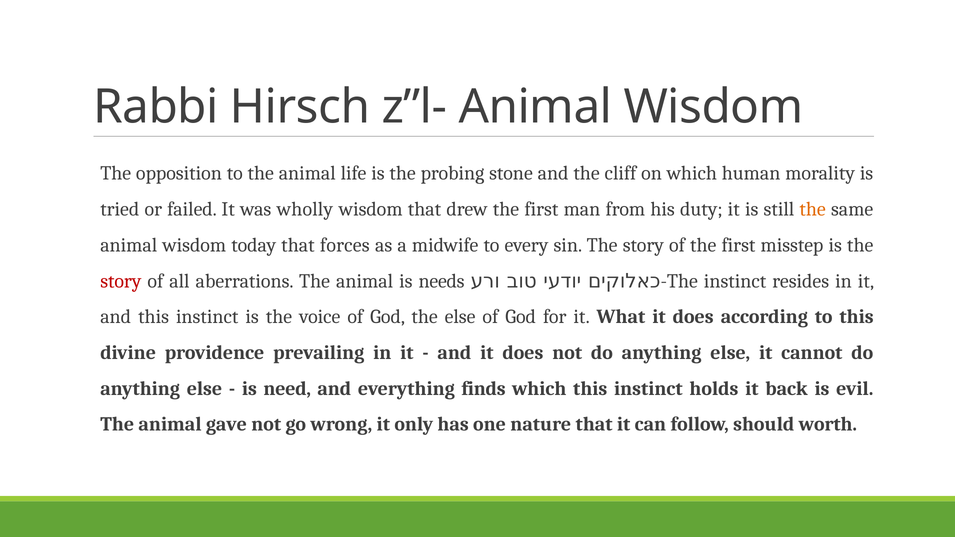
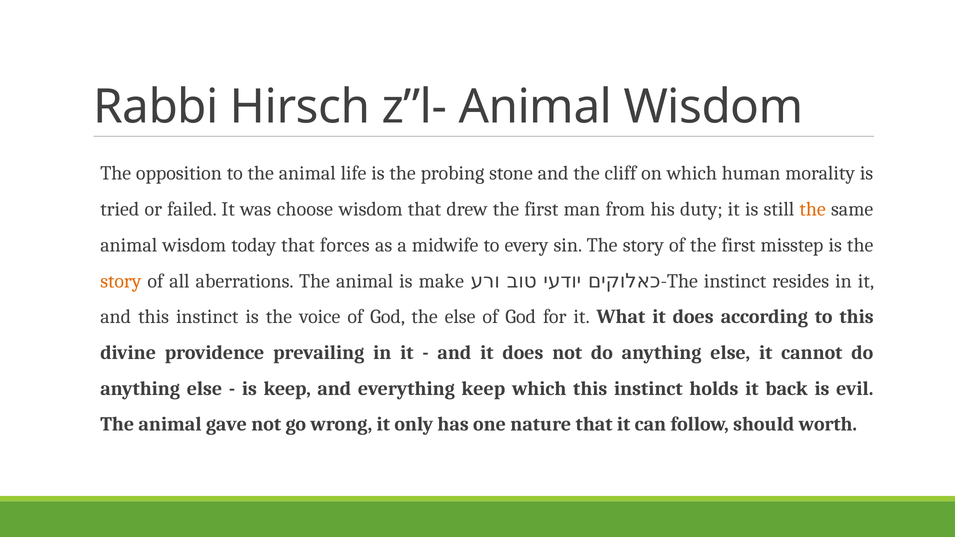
wholly: wholly -> choose
story at (121, 281) colour: red -> orange
needs: needs -> make
is need: need -> keep
everything finds: finds -> keep
